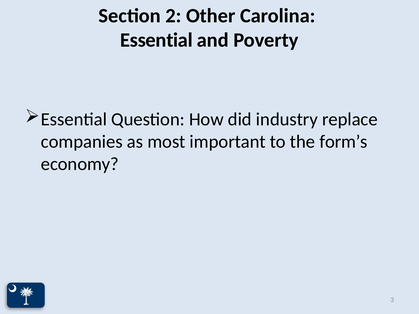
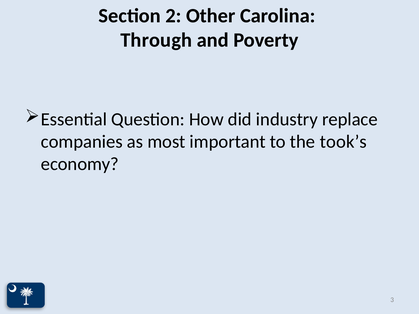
Essential at (156, 40): Essential -> Through
form’s: form’s -> took’s
